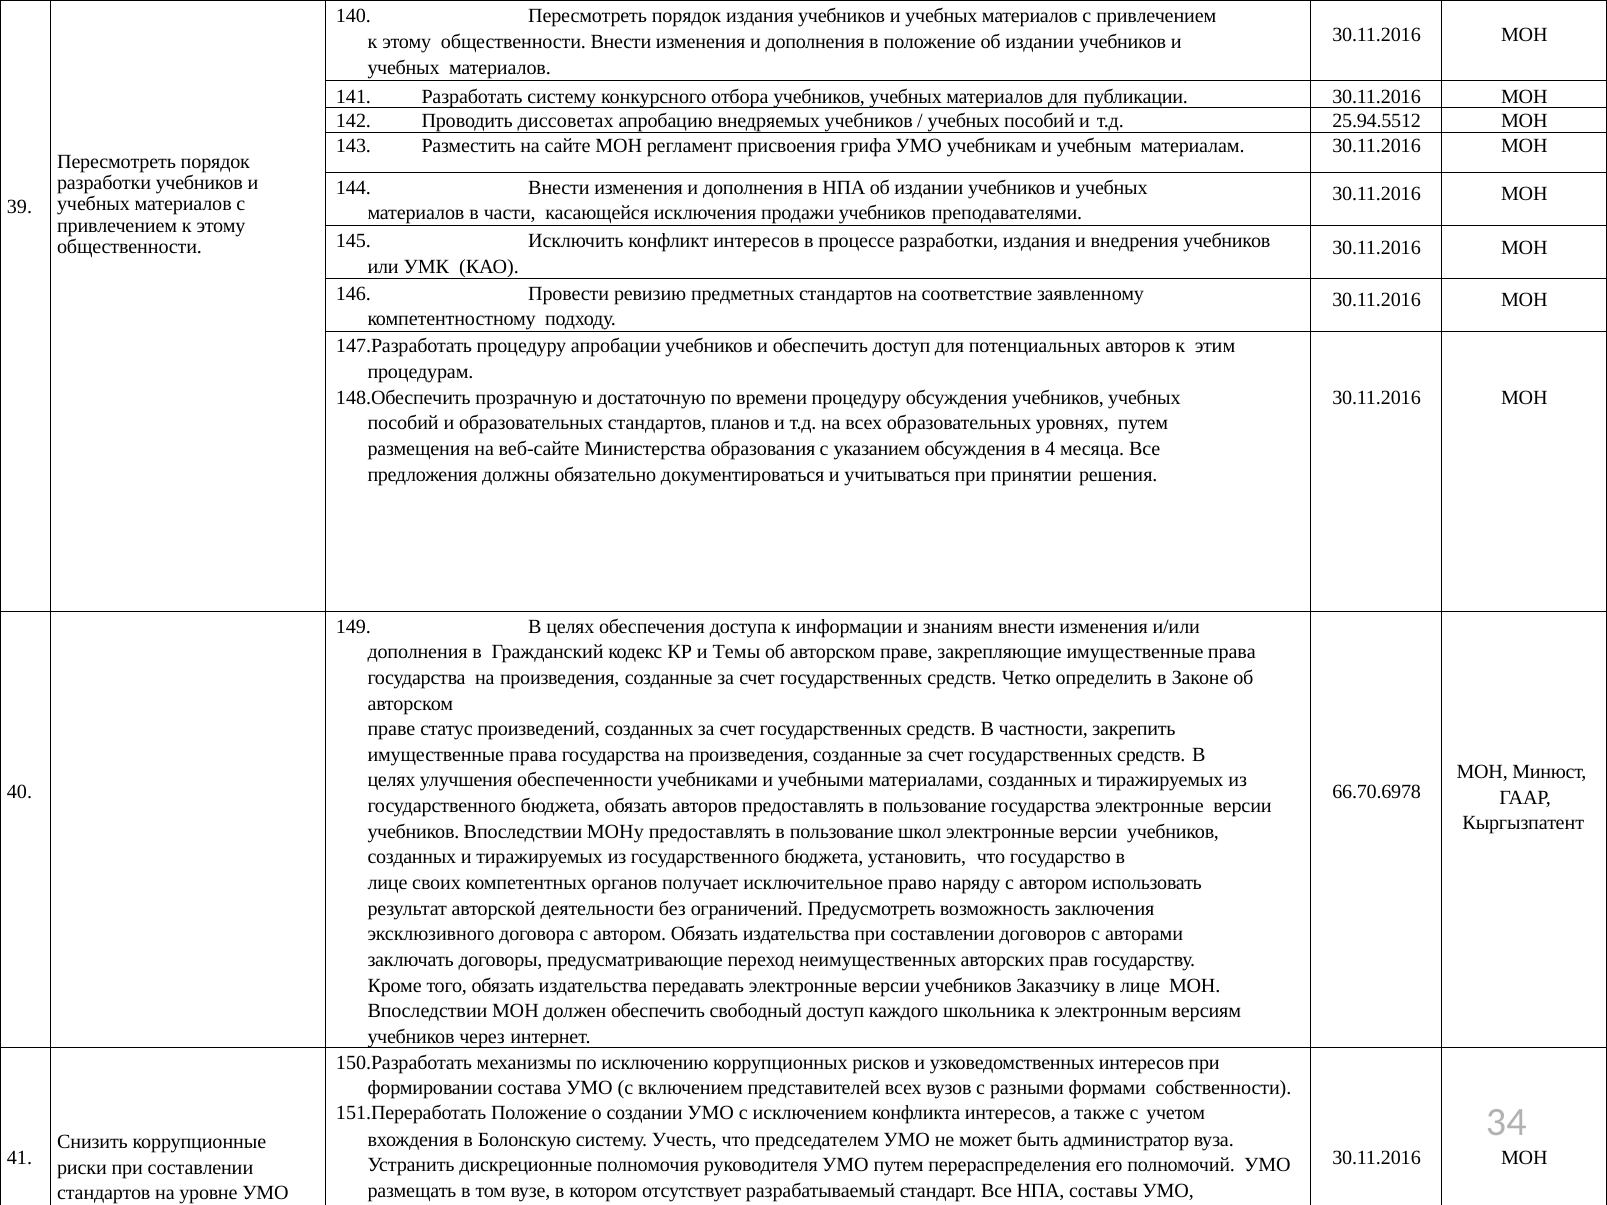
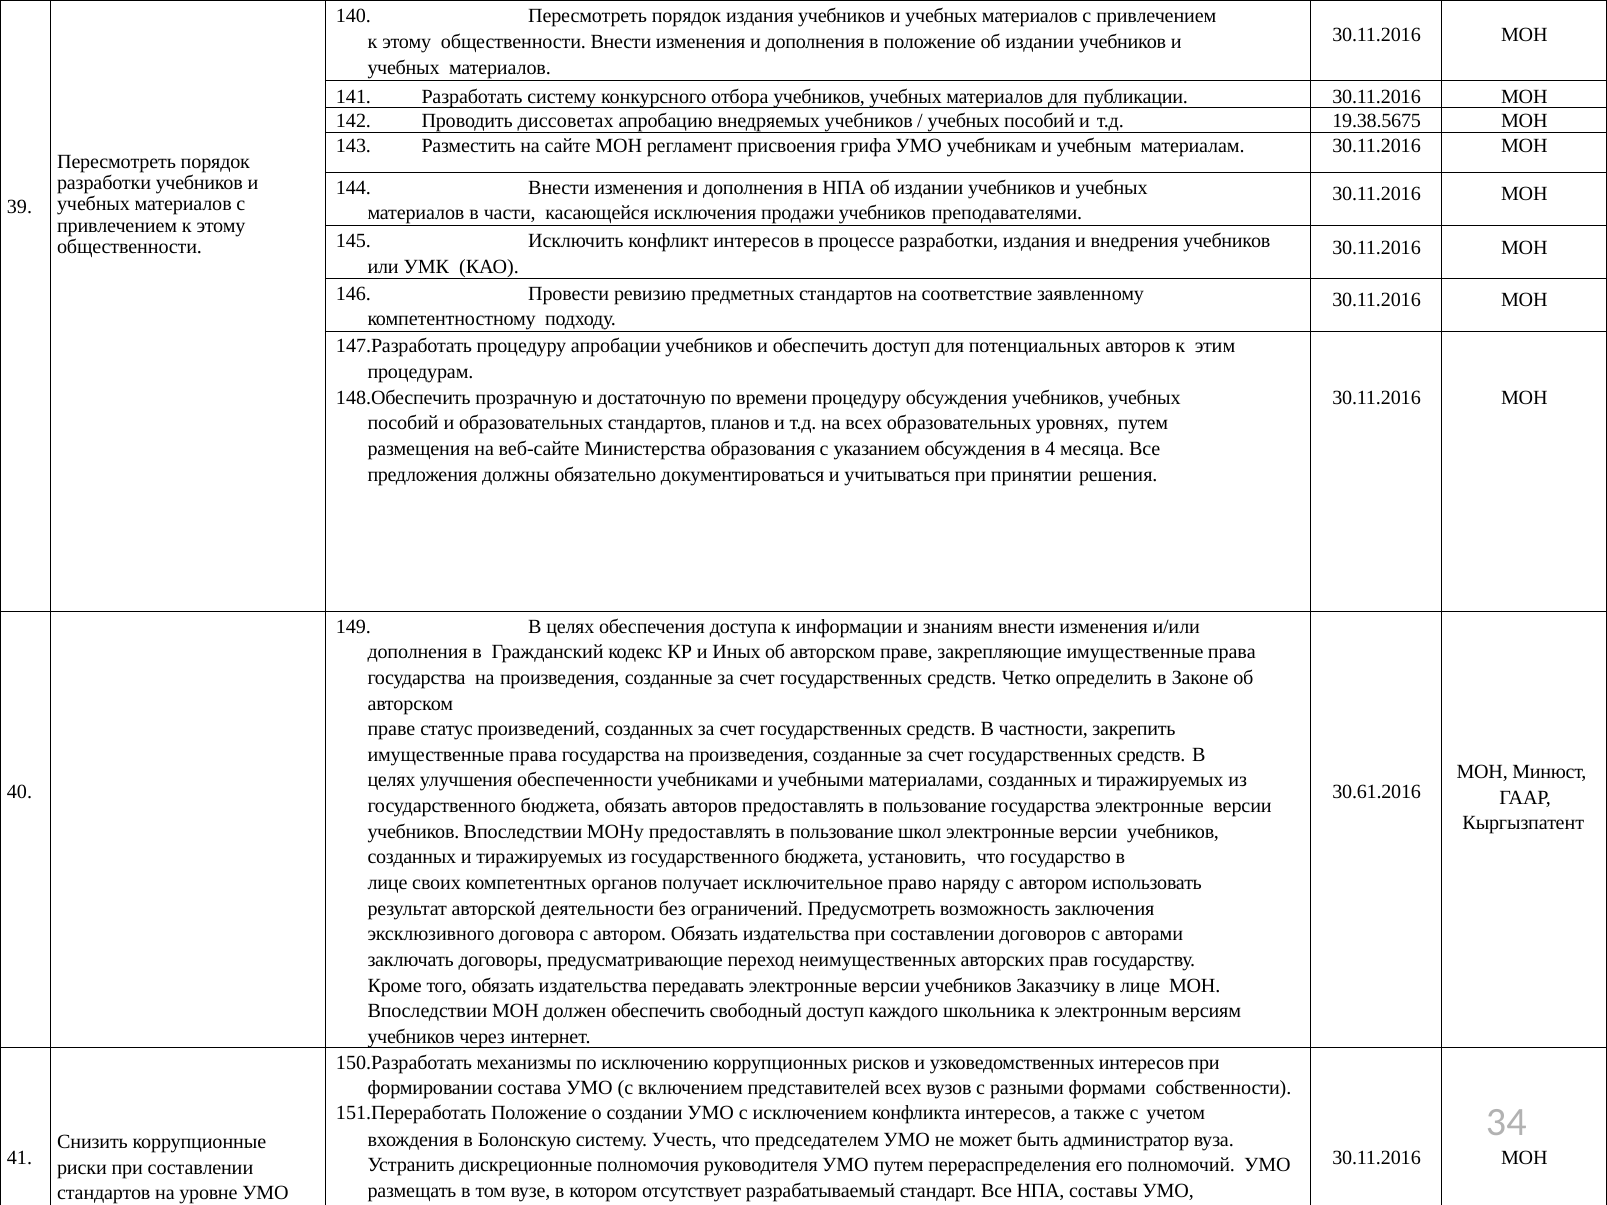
25.94.5512: 25.94.5512 -> 19.38.5675
Темы: Темы -> Иных
66.70.6978: 66.70.6978 -> 30.61.2016
